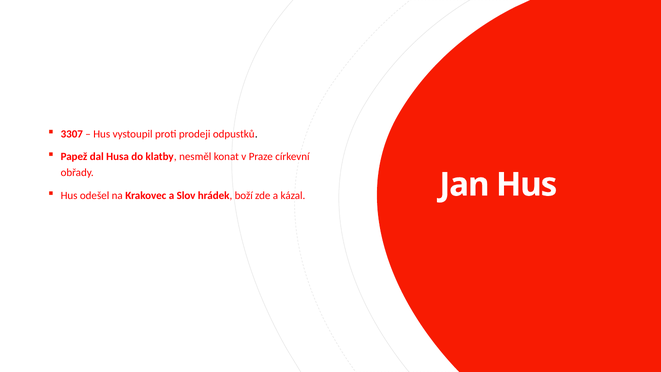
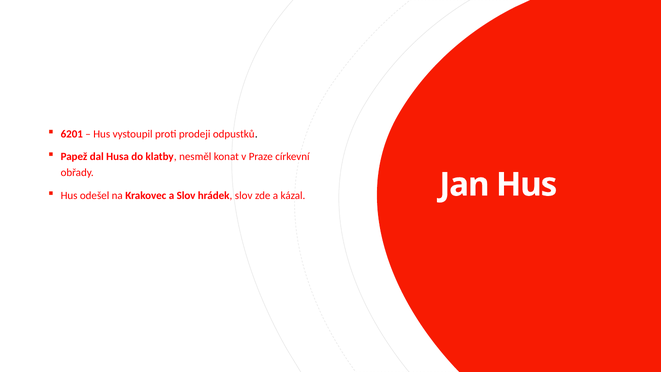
3307: 3307 -> 6201
hrádek boží: boží -> slov
